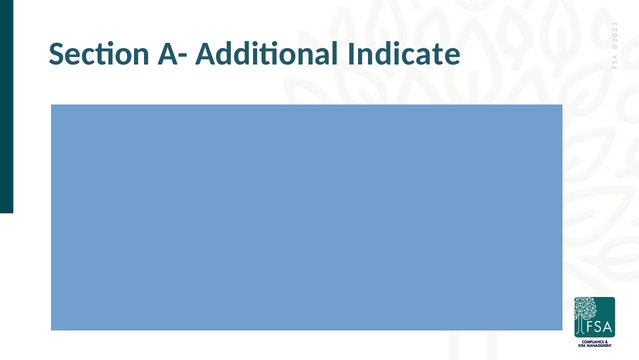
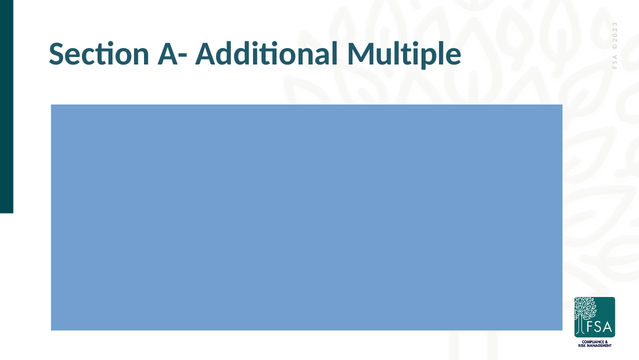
Indicate: Indicate -> Multiple
